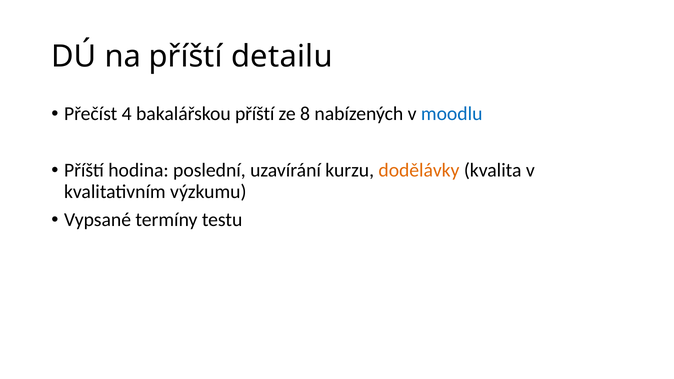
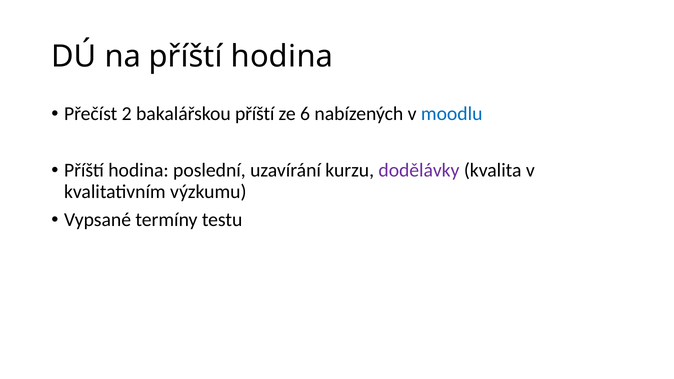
na příští detailu: detailu -> hodina
4: 4 -> 2
8: 8 -> 6
dodělávky colour: orange -> purple
